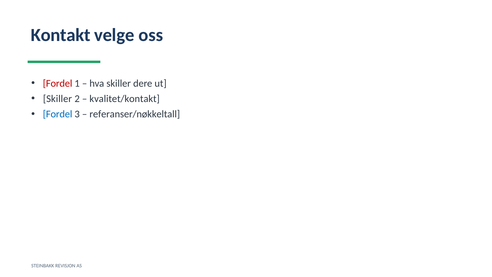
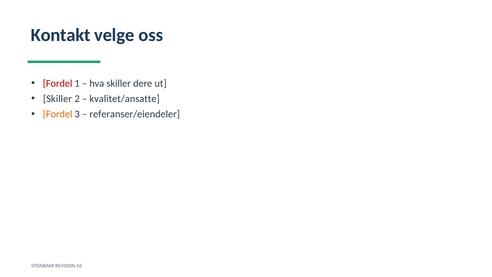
kvalitet/kontakt: kvalitet/kontakt -> kvalitet/ansatte
Fordel at (58, 114) colour: blue -> orange
referanser/nøkkeltall: referanser/nøkkeltall -> referanser/eiendeler
